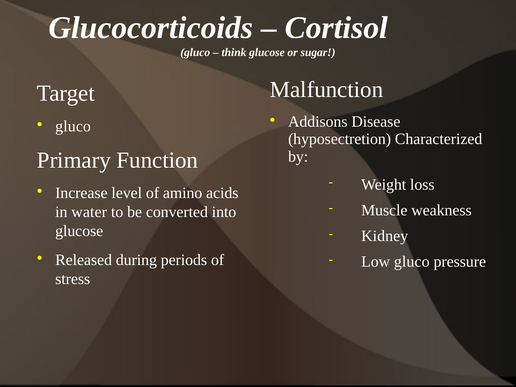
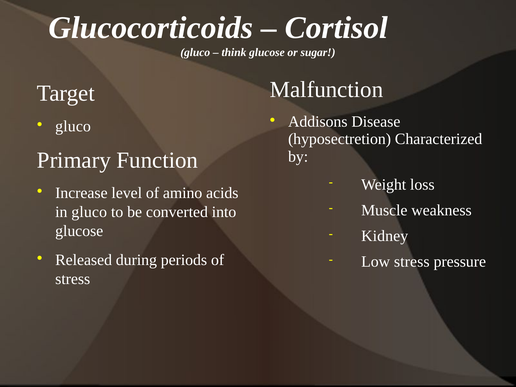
in water: water -> gluco
Low gluco: gluco -> stress
